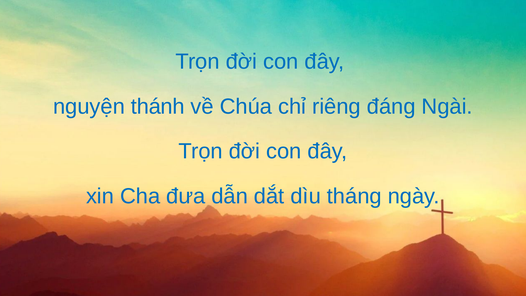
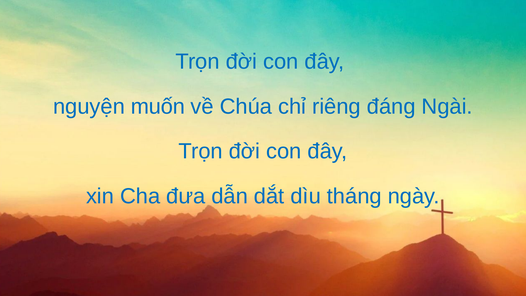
thánh: thánh -> muốn
